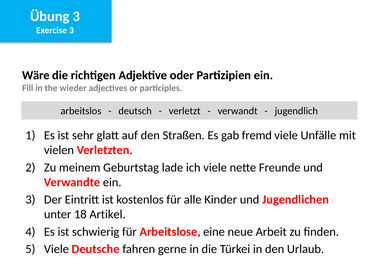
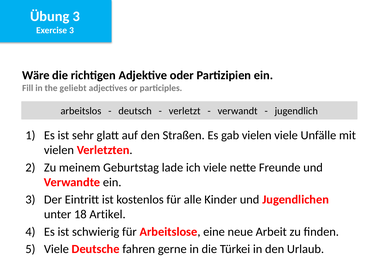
wieder: wieder -> geliebt
gab fremd: fremd -> vielen
